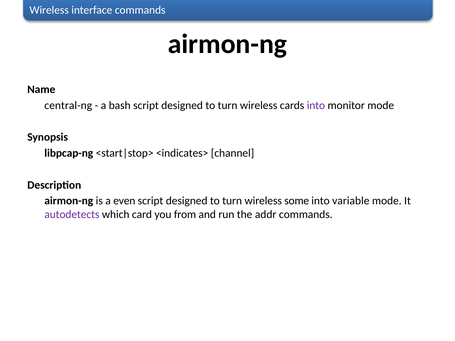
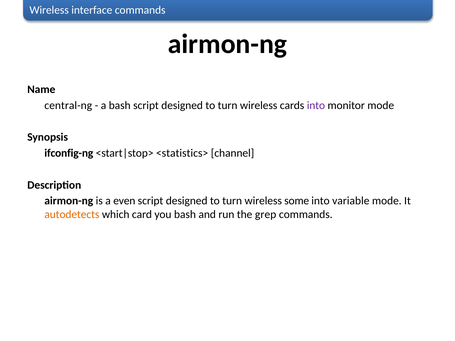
libpcap-ng: libpcap-ng -> ifconfig-ng
<indicates>: <indicates> -> <statistics>
autodetects colour: purple -> orange
you from: from -> bash
addr: addr -> grep
